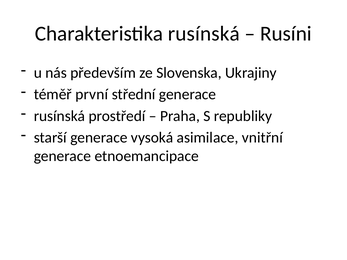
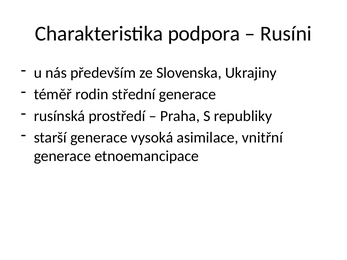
Charakteristika rusínská: rusínská -> podpora
první: první -> rodin
